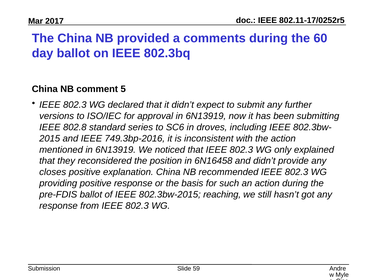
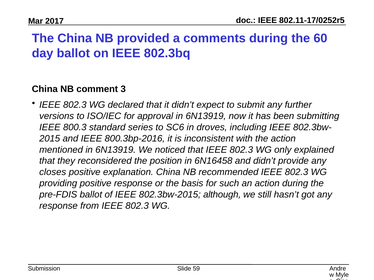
5: 5 -> 3
802.8: 802.8 -> 800.3
749.3bp-2016: 749.3bp-2016 -> 800.3bp-2016
reaching: reaching -> although
